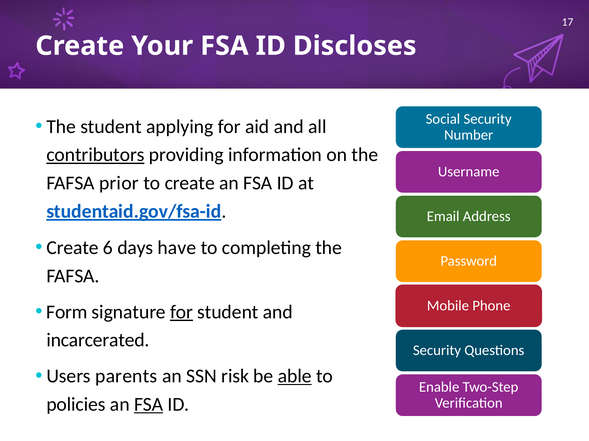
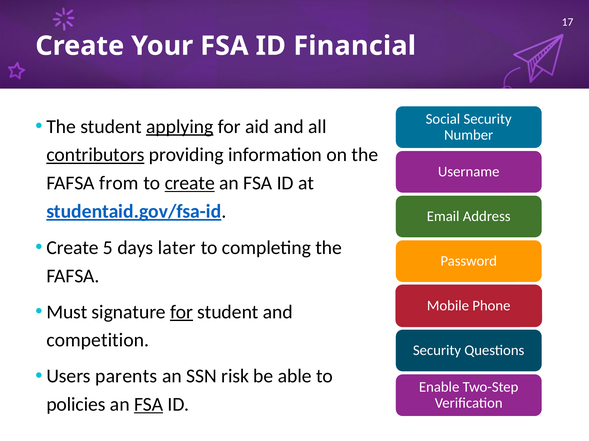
Discloses: Discloses -> Financial
applying underline: none -> present
prior: prior -> from
create at (190, 183) underline: none -> present
6: 6 -> 5
have: have -> later
Form: Form -> Must
incarcerated: incarcerated -> competition
able underline: present -> none
